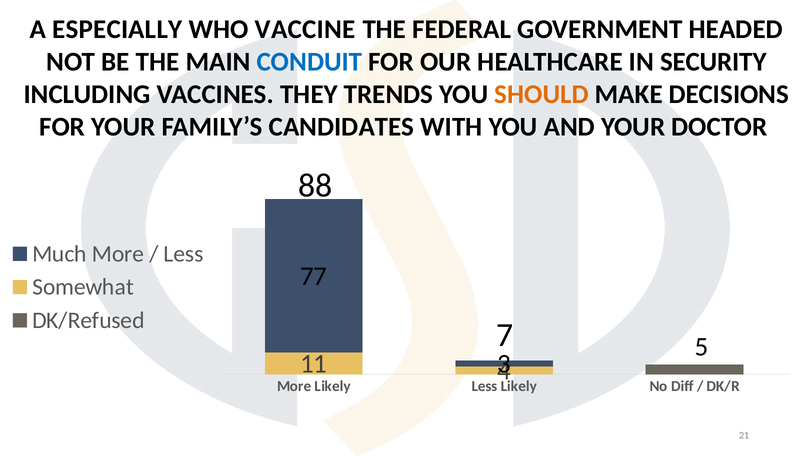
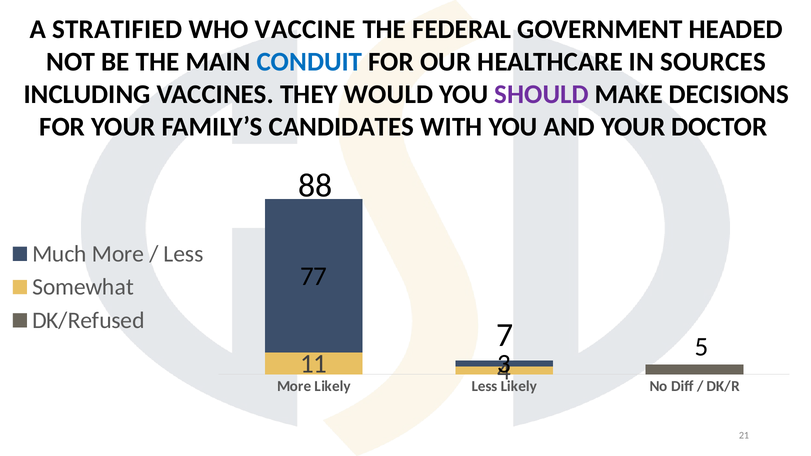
ESPECIALLY: ESPECIALLY -> STRATIFIED
SECURITY: SECURITY -> SOURCES
TRENDS: TRENDS -> WOULD
SHOULD colour: orange -> purple
